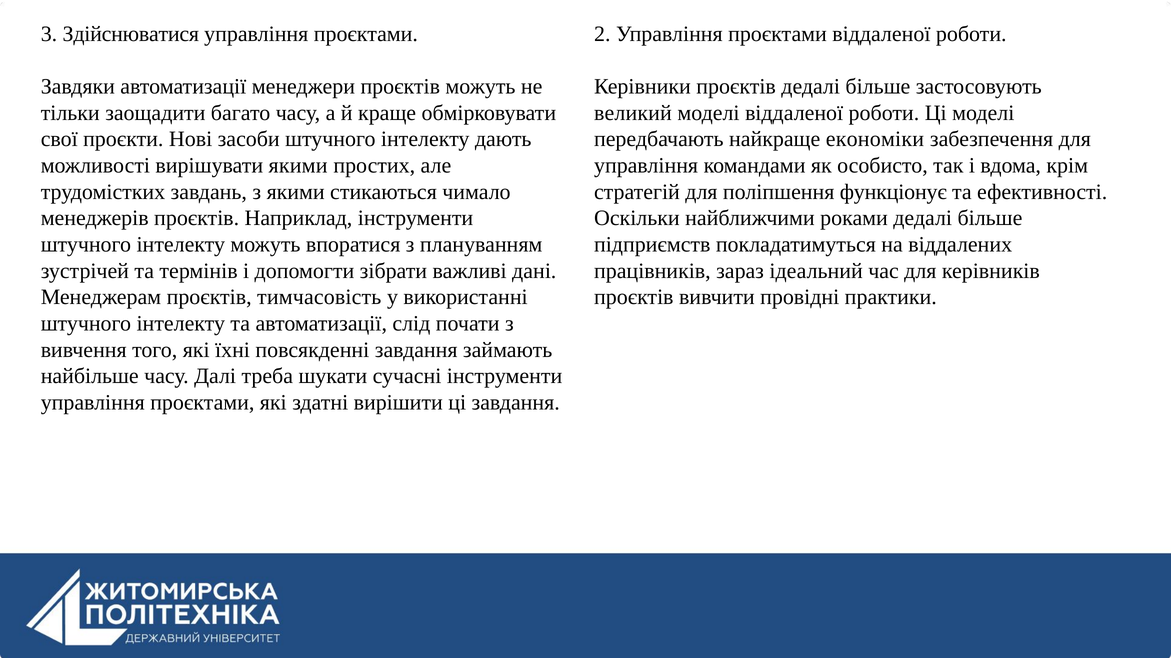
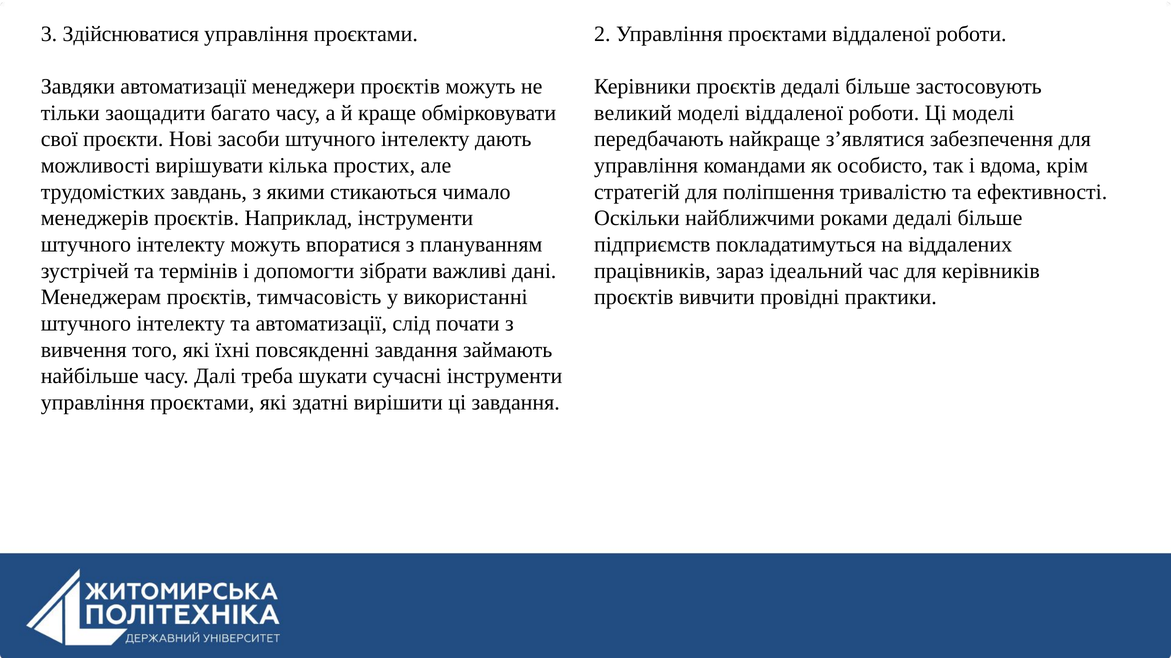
економіки: економіки -> зʼявлятися
вирішувати якими: якими -> кілька
функціонує: функціонує -> тривалістю
